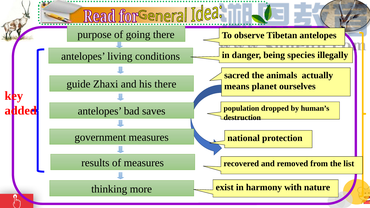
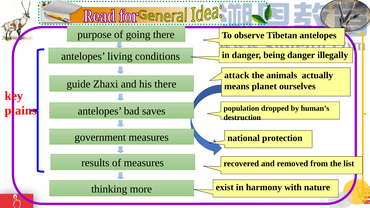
being species: species -> danger
sacred: sacred -> attack
added: added -> plains
